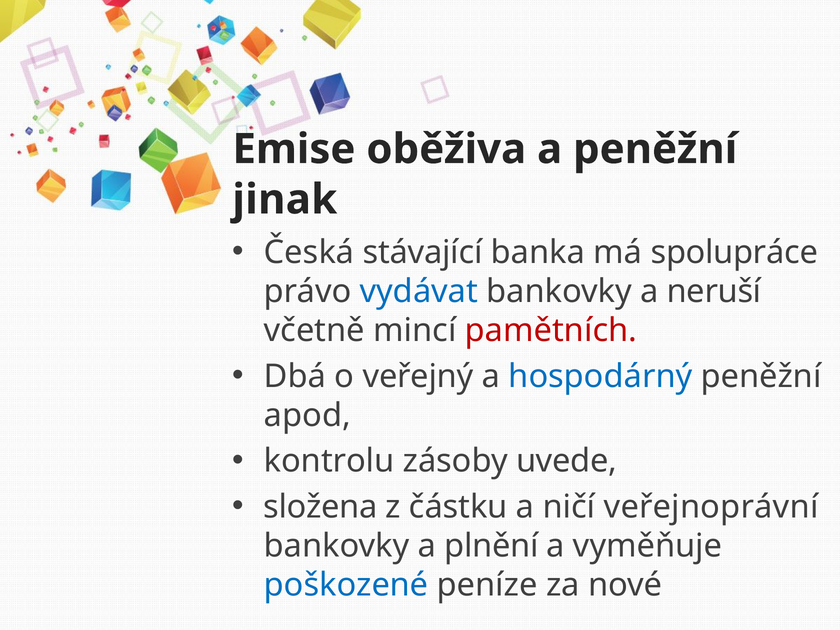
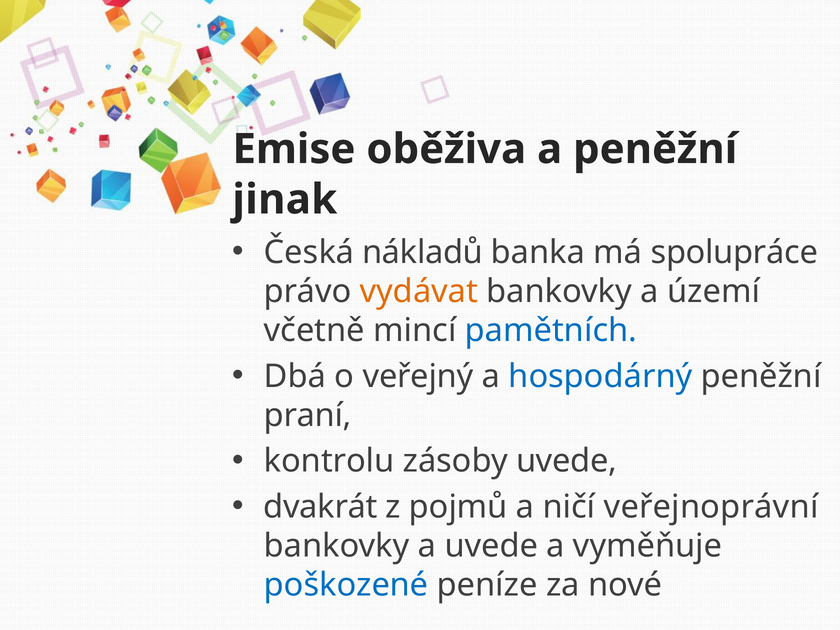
stávající: stávající -> nákladů
vydávat colour: blue -> orange
neruší: neruší -> území
pamětních colour: red -> blue
apod: apod -> praní
složena: složena -> dvakrát
částku: částku -> pojmů
a plnění: plnění -> uvede
